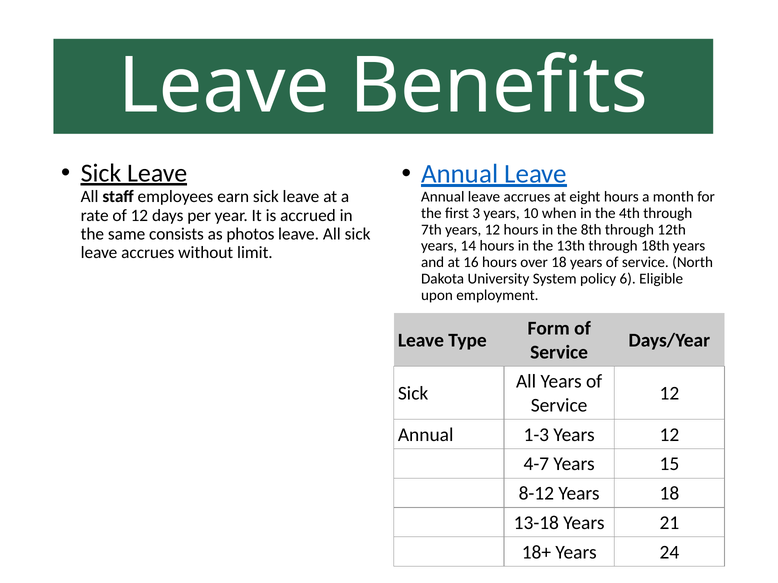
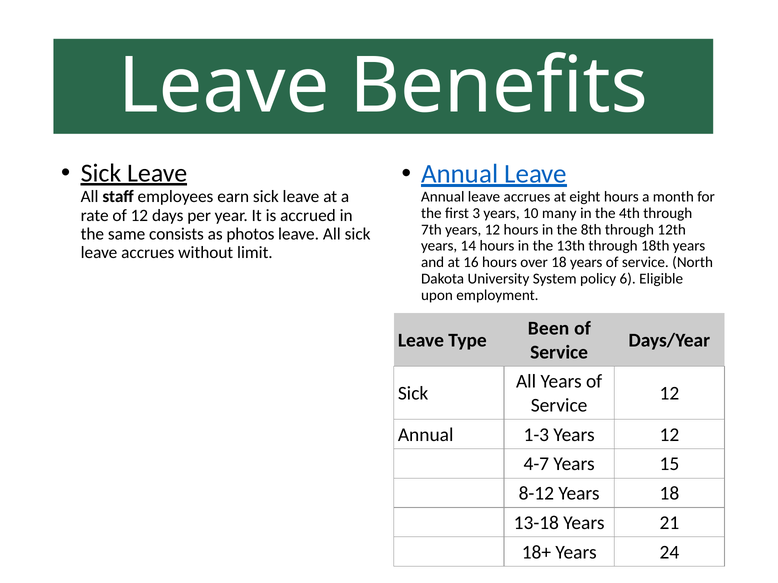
when: when -> many
Form: Form -> Been
